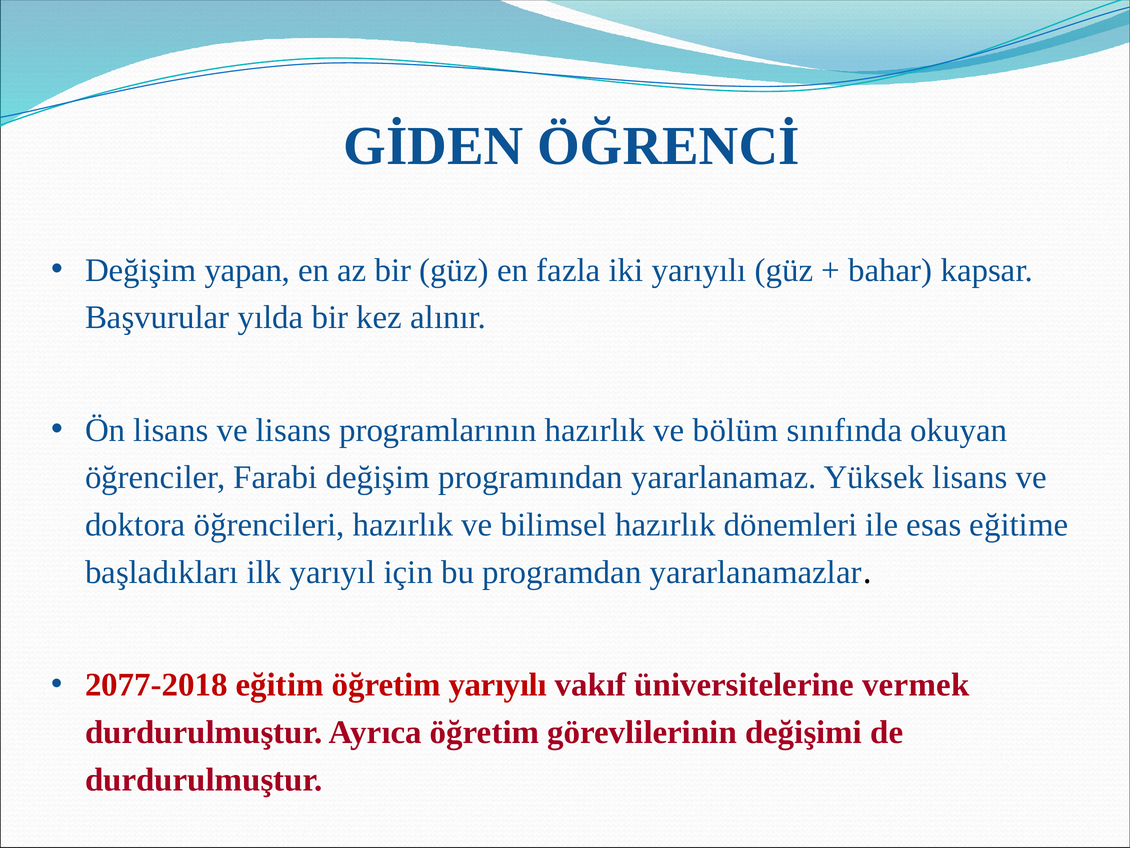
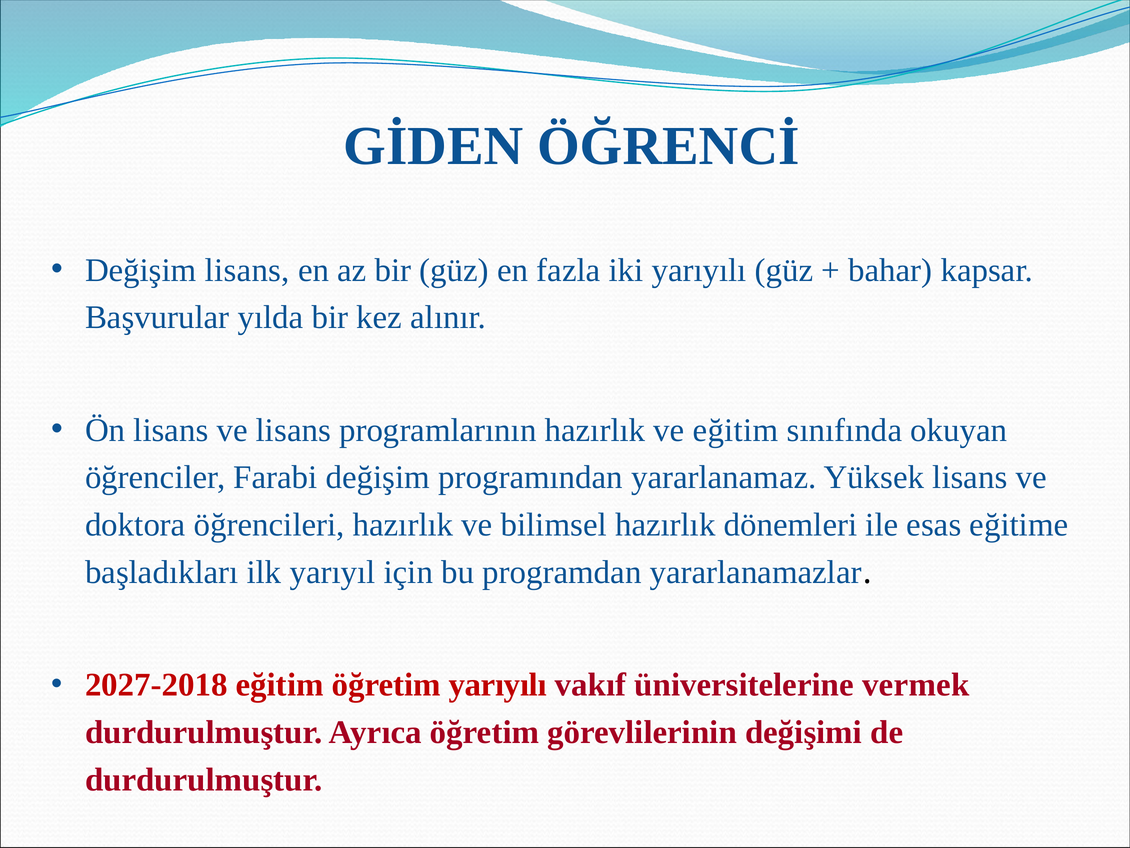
Değişim yapan: yapan -> lisans
ve bölüm: bölüm -> eğitim
2077-2018: 2077-2018 -> 2027-2018
